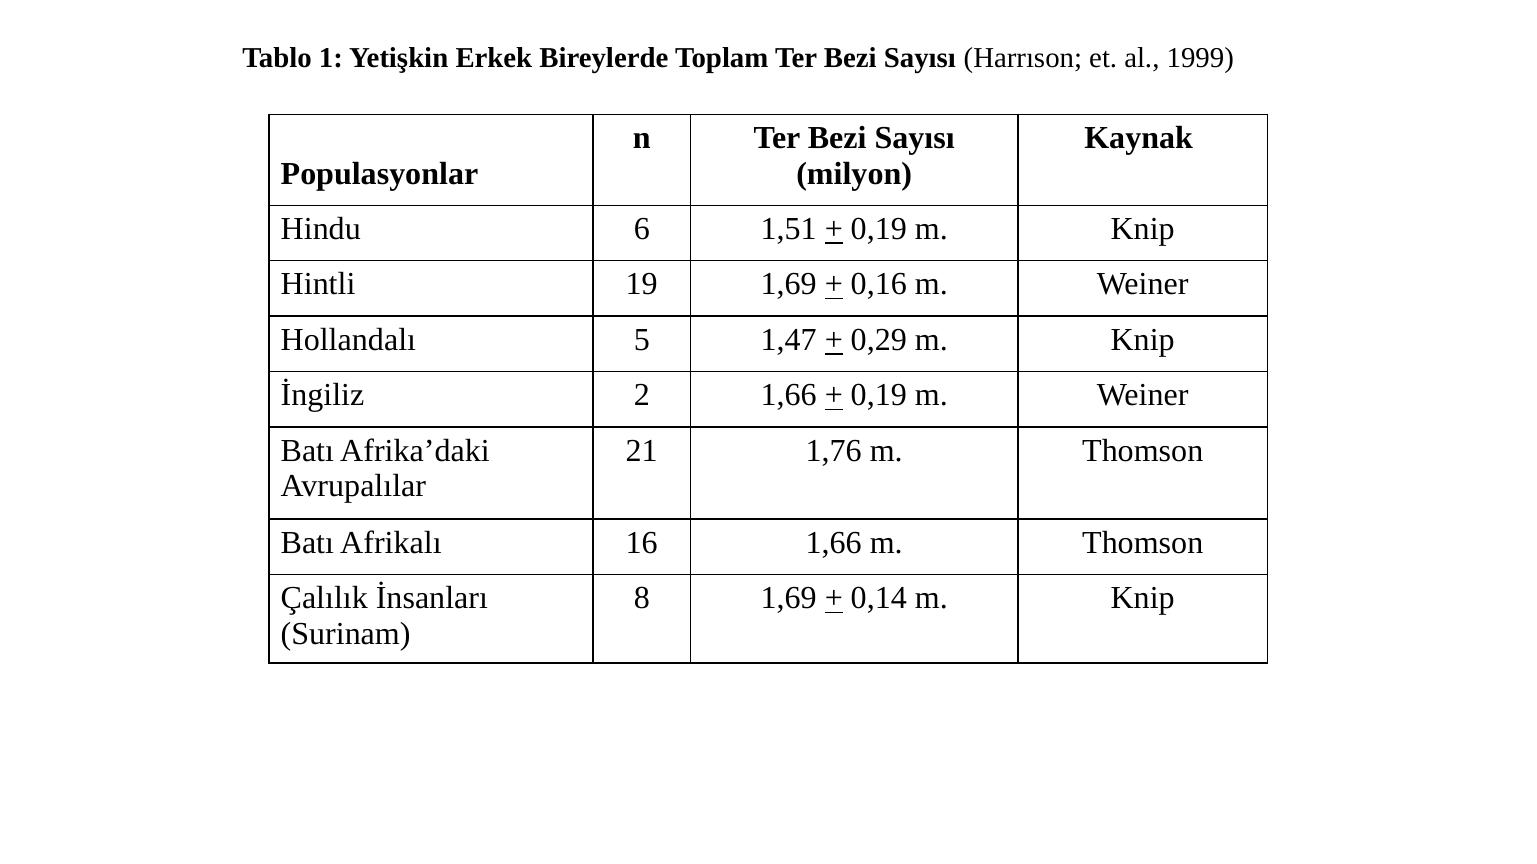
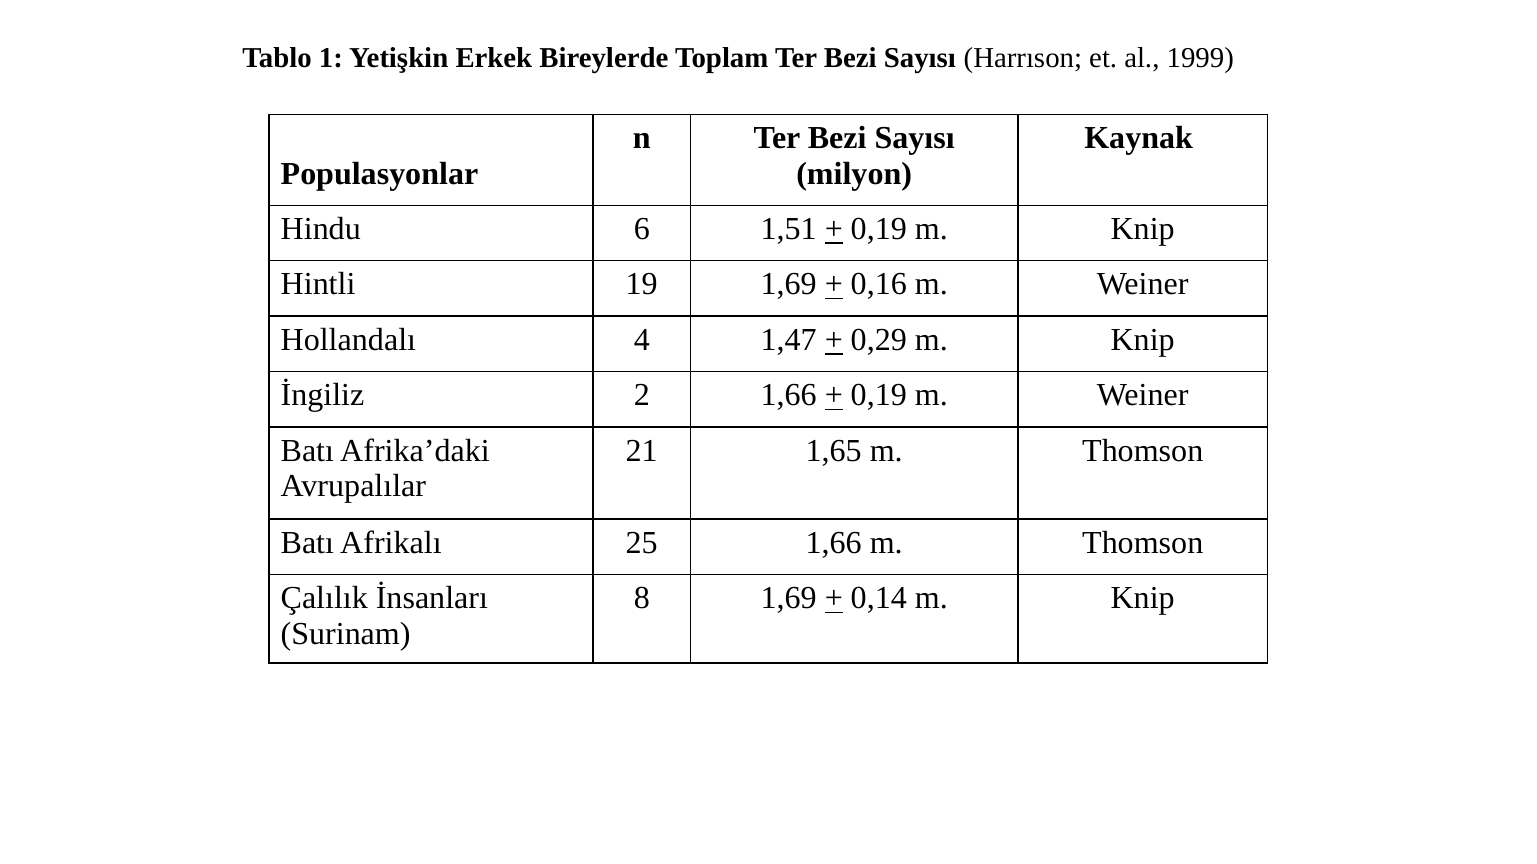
5: 5 -> 4
1,76: 1,76 -> 1,65
16: 16 -> 25
